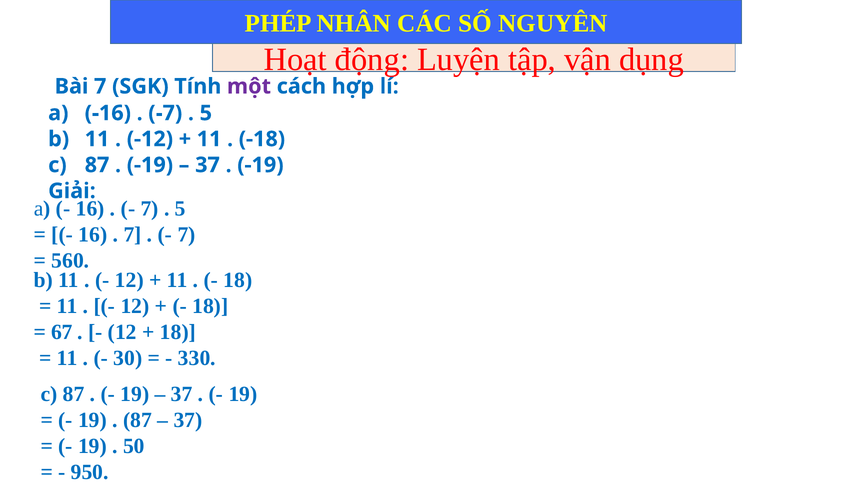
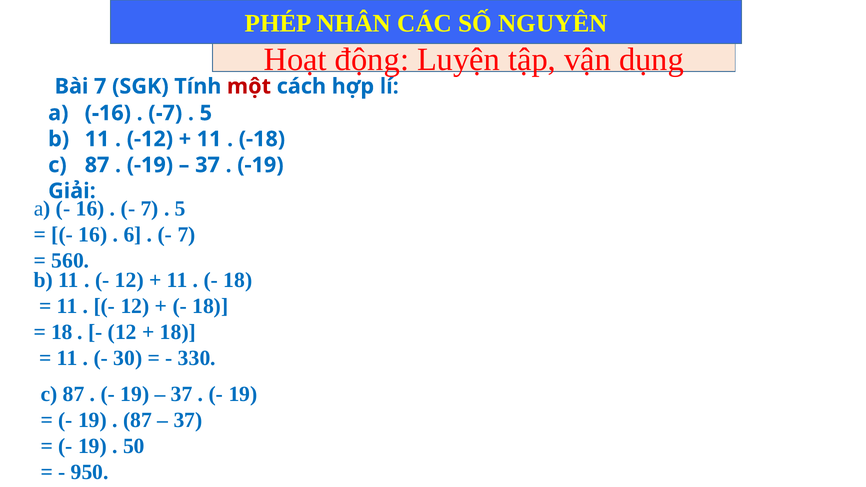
một colour: purple -> red
7 at (133, 234): 7 -> 6
67 at (62, 332): 67 -> 18
